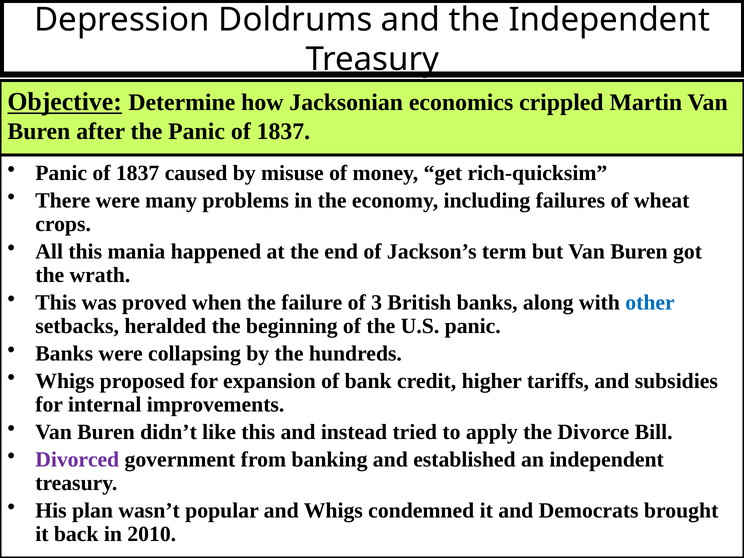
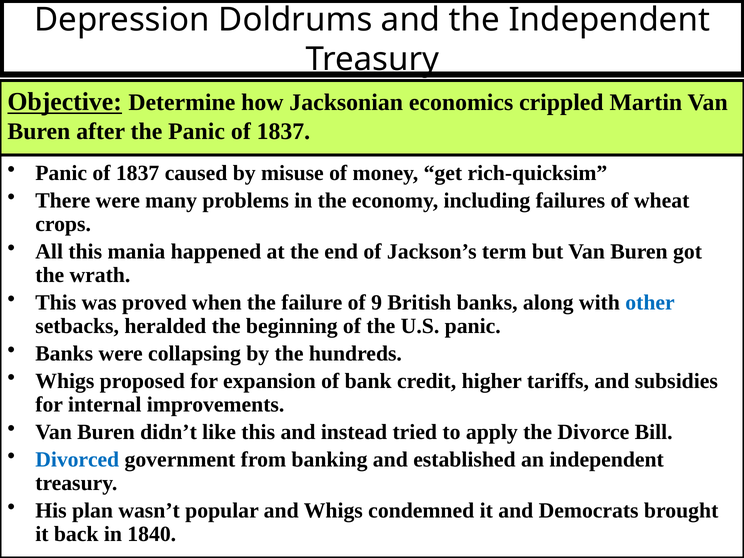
3: 3 -> 9
Divorced colour: purple -> blue
2010: 2010 -> 1840
